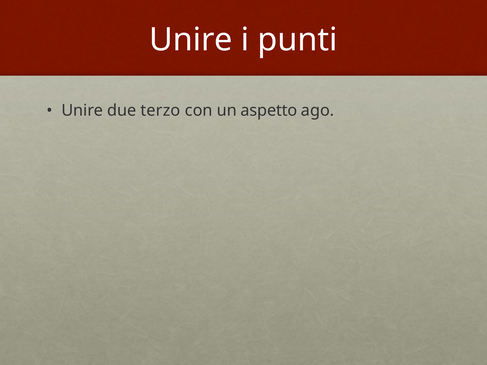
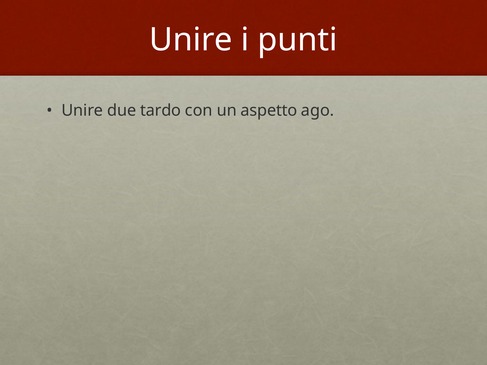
terzo: terzo -> tardo
